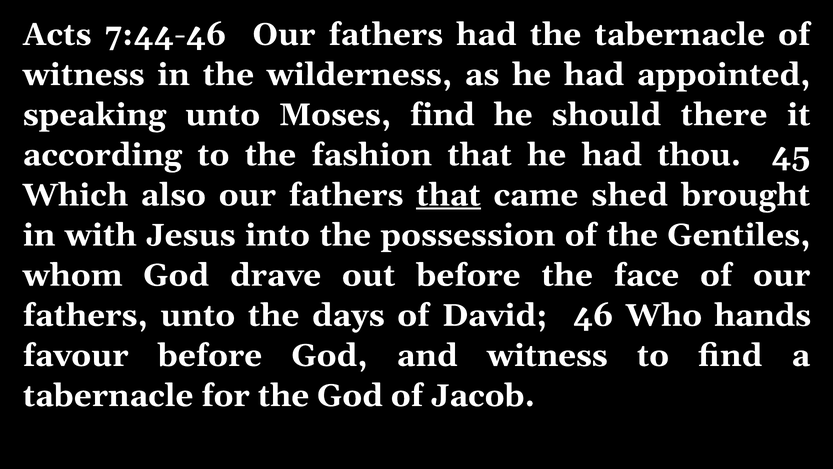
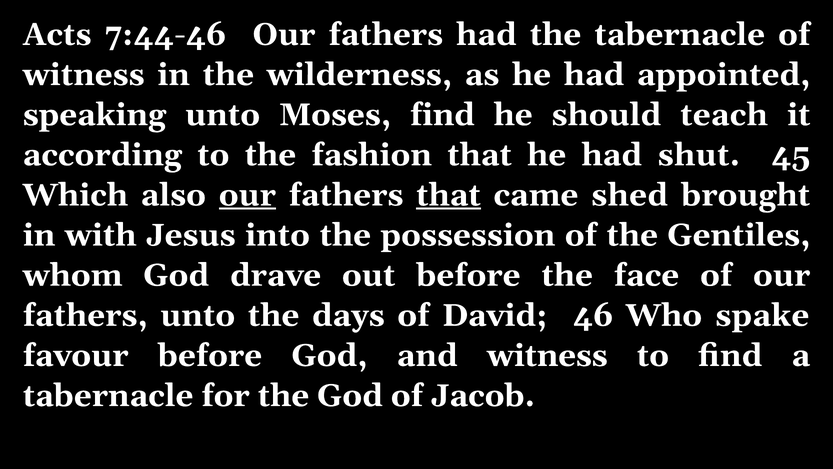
there: there -> teach
thou: thou -> shut
our at (247, 195) underline: none -> present
hands: hands -> spake
